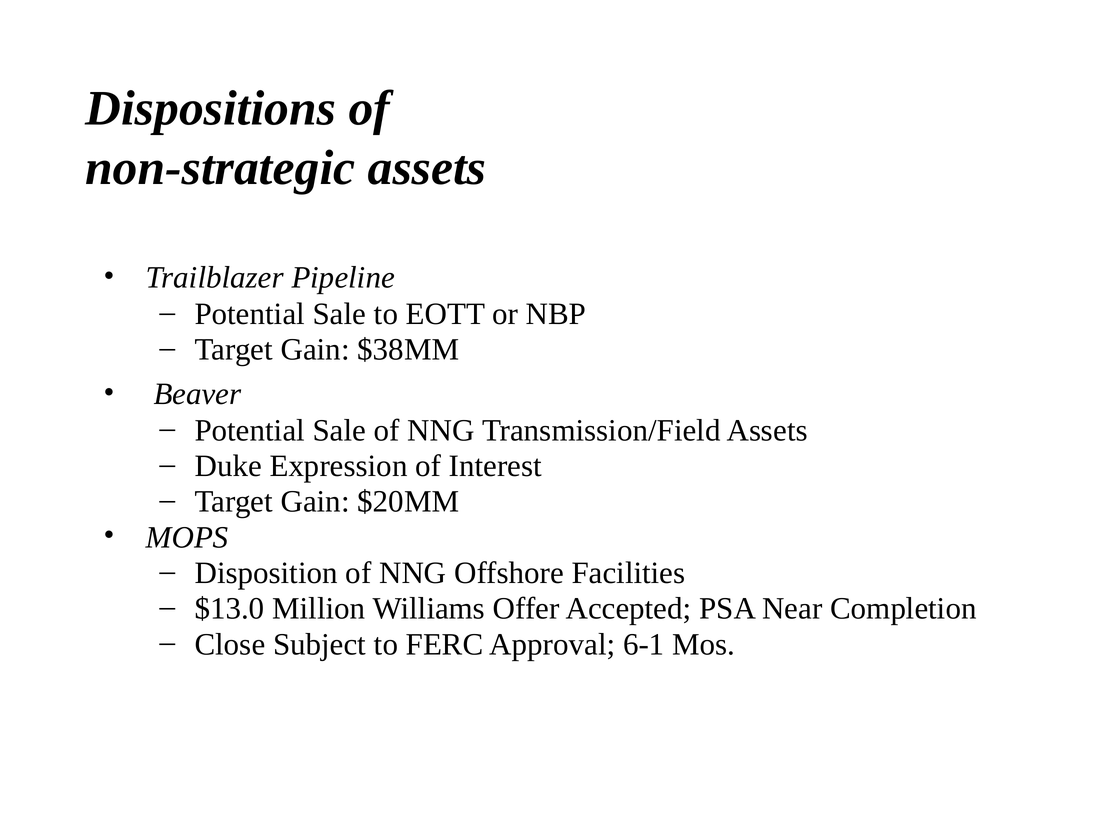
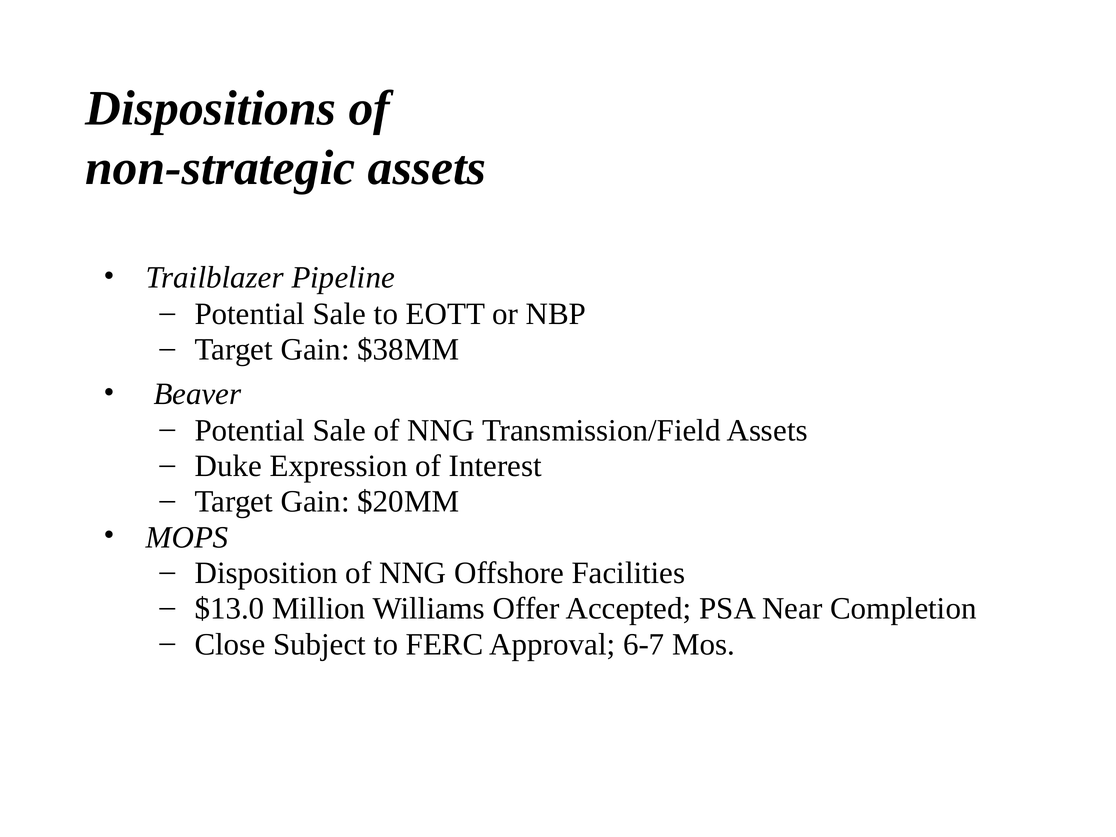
6-1: 6-1 -> 6-7
